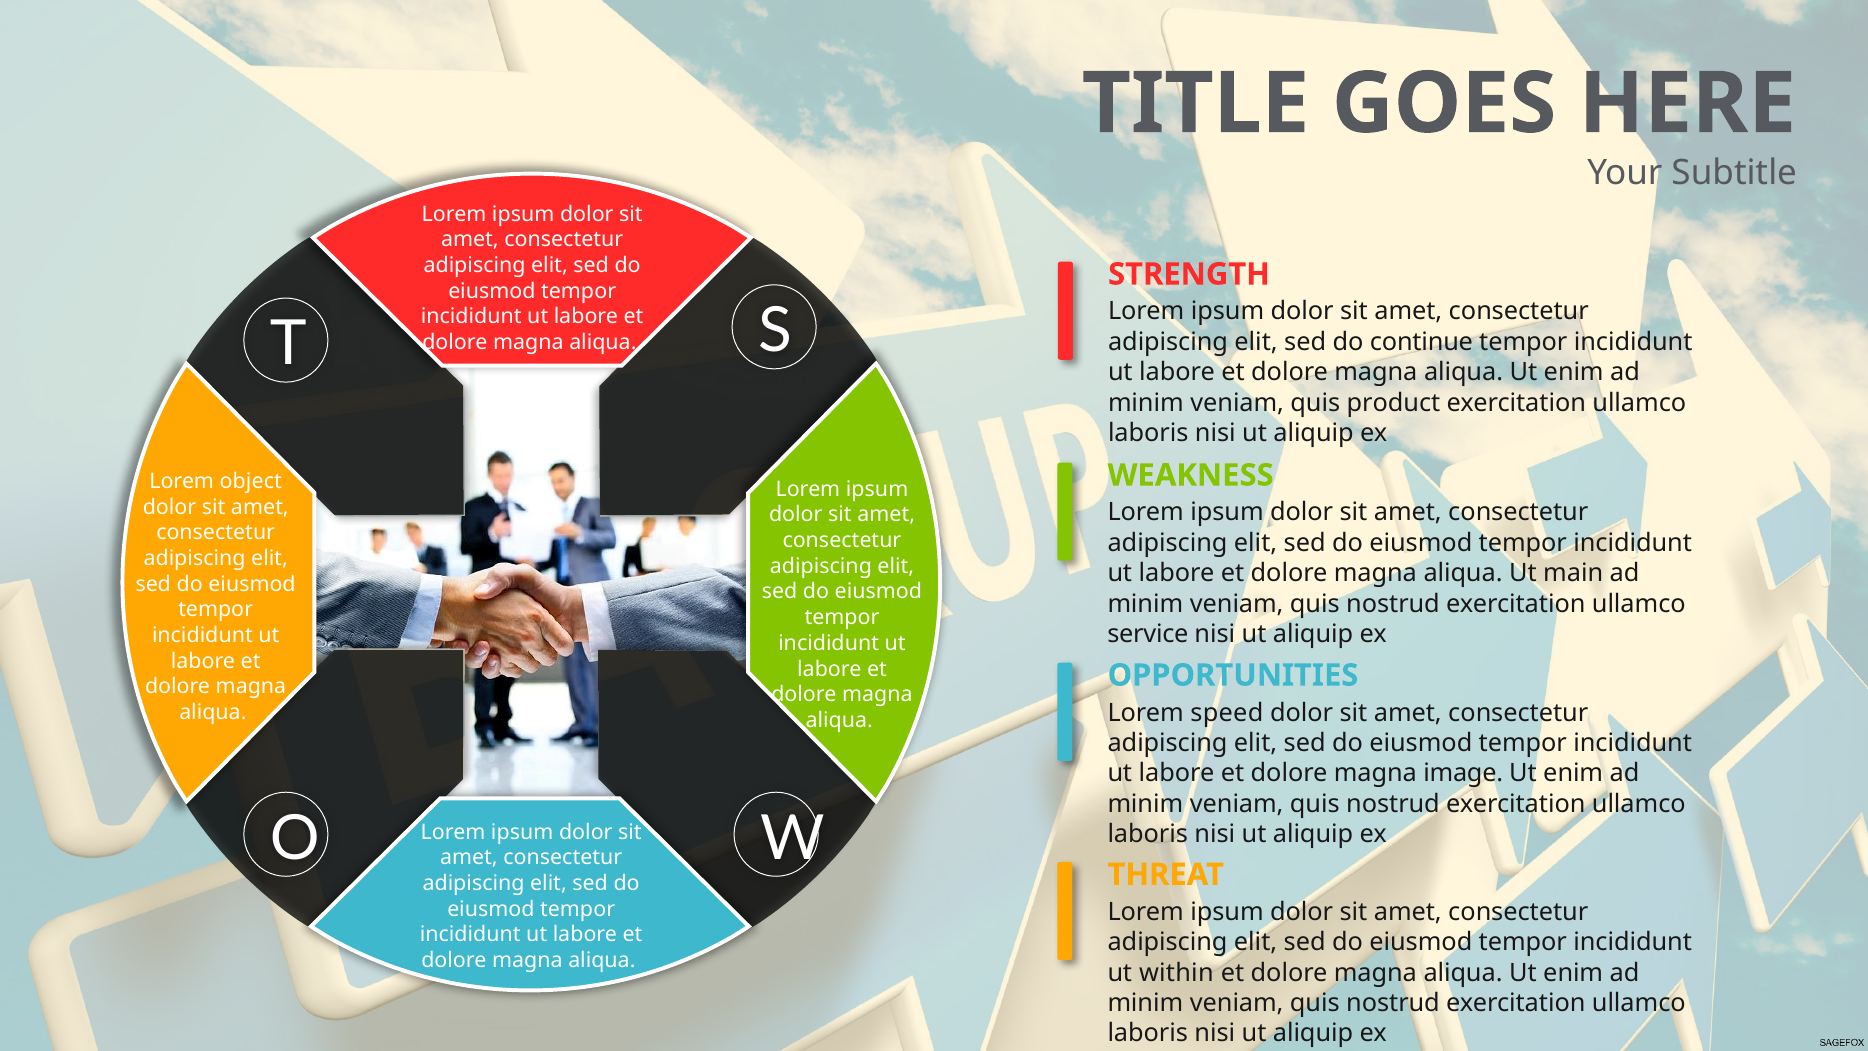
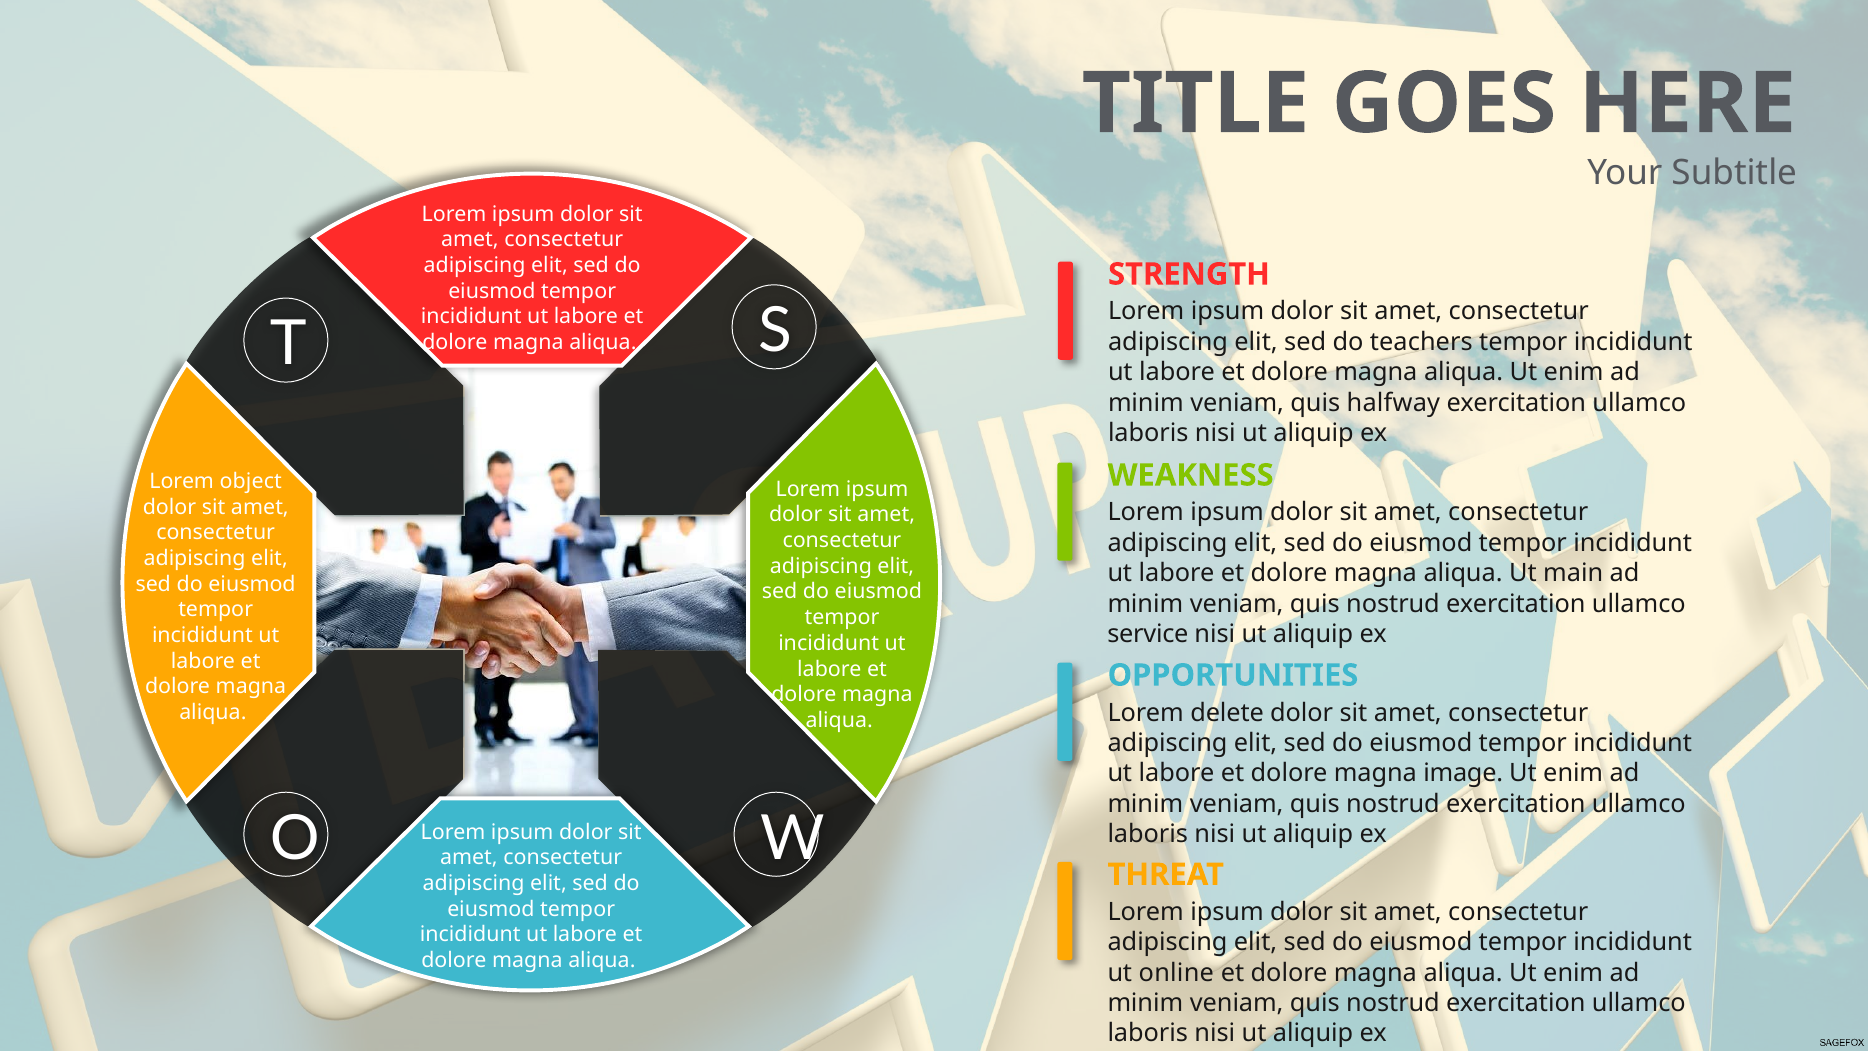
continue: continue -> teachers
product: product -> halfway
speed: speed -> delete
within: within -> online
